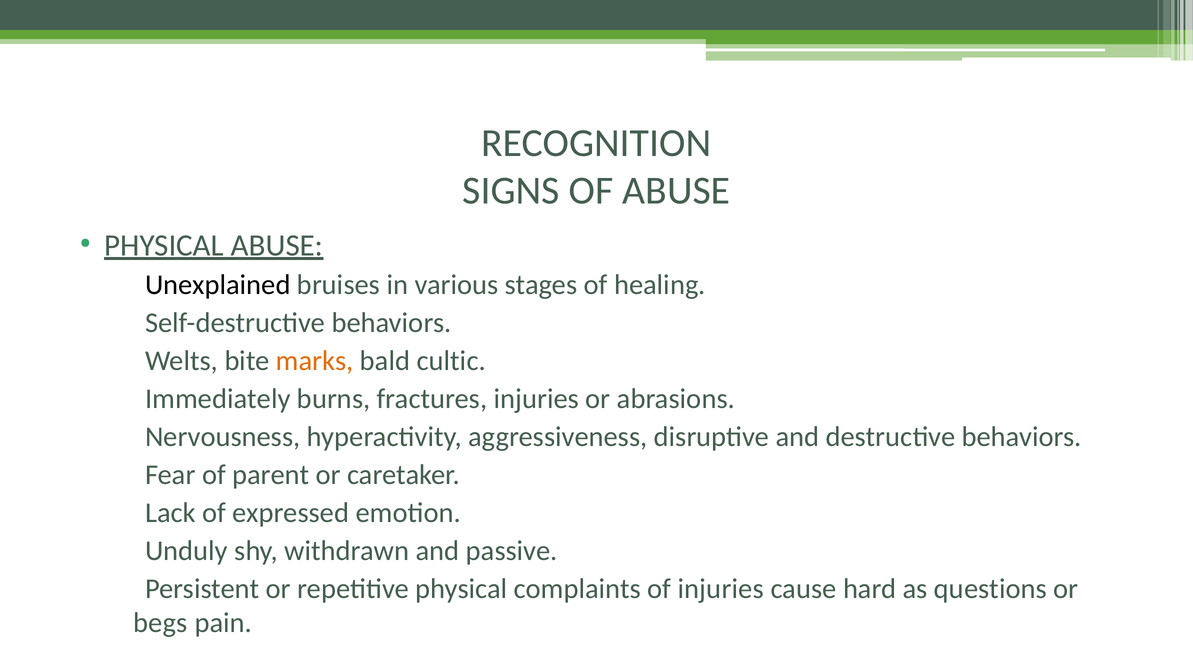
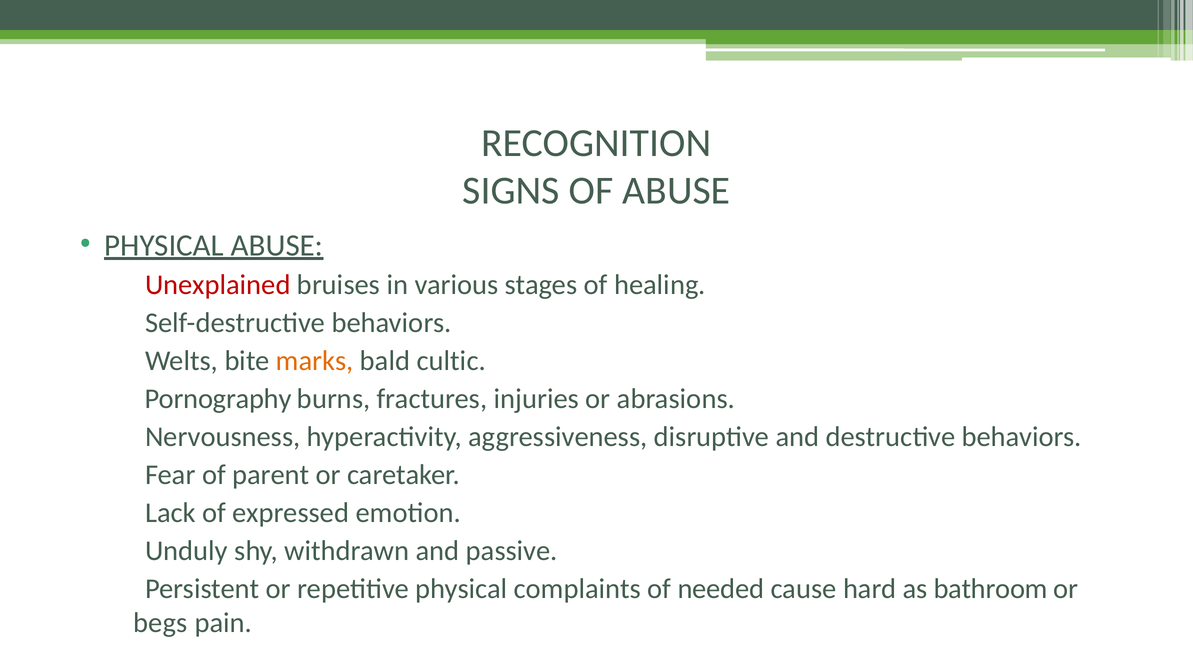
Unexplained colour: black -> red
Immediately: Immediately -> Pornography
of injuries: injuries -> needed
questions: questions -> bathroom
